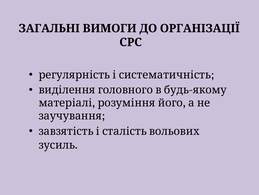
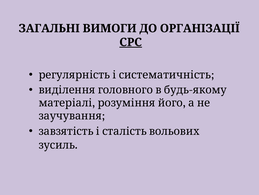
СРС underline: none -> present
